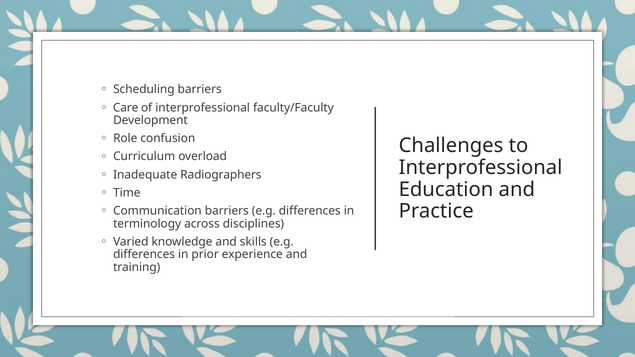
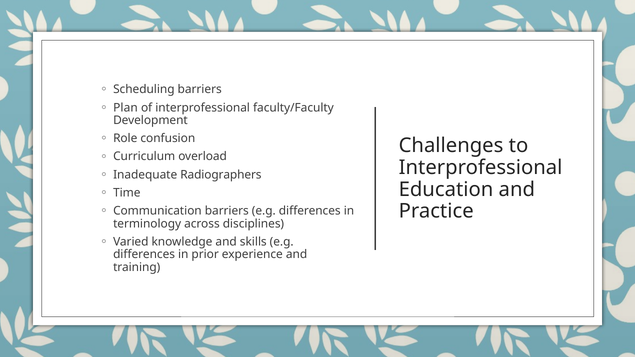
Care: Care -> Plan
